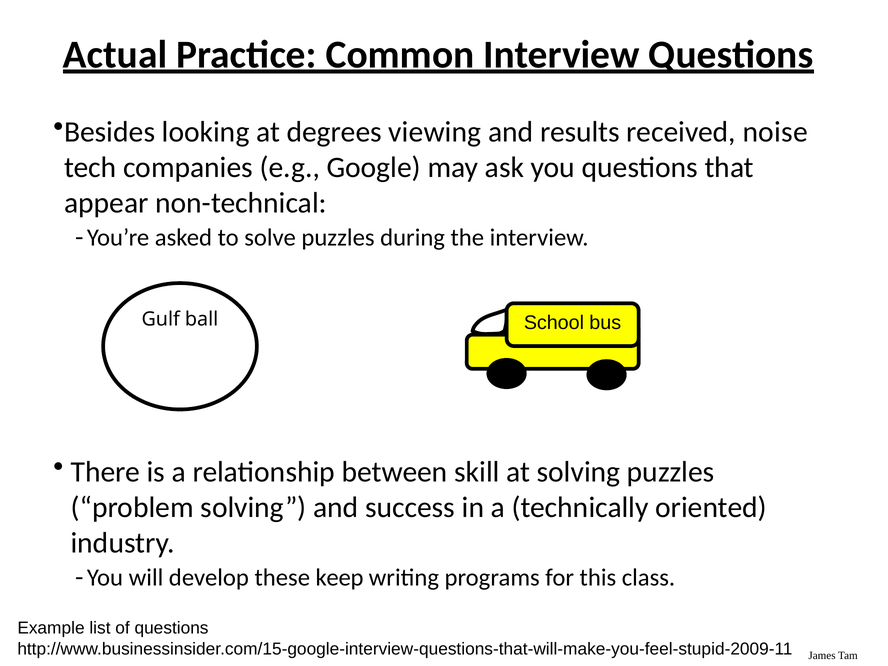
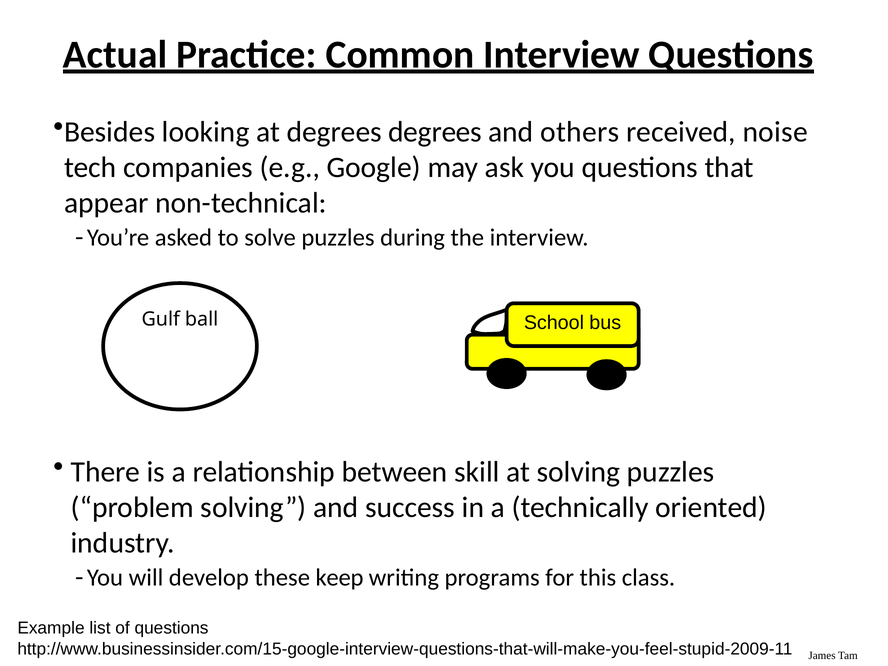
degrees viewing: viewing -> degrees
results: results -> others
